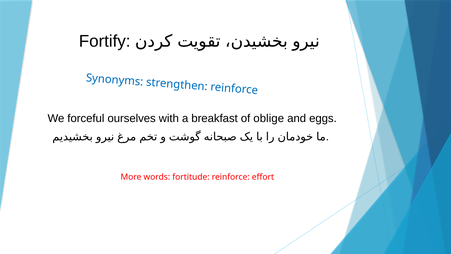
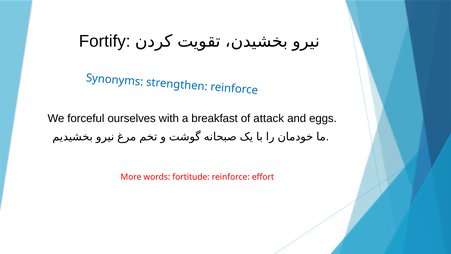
oblige: oblige -> attack
